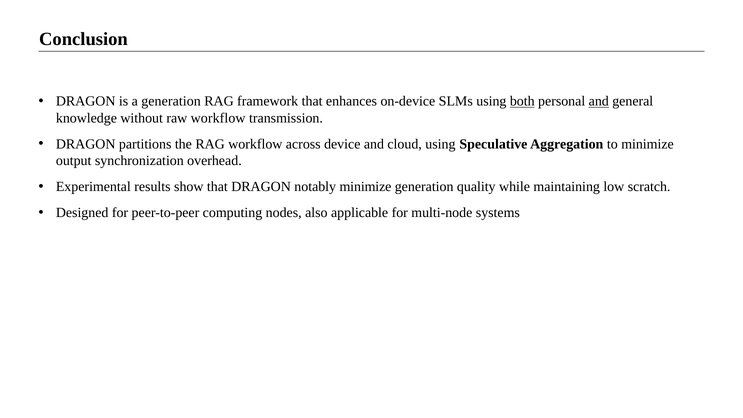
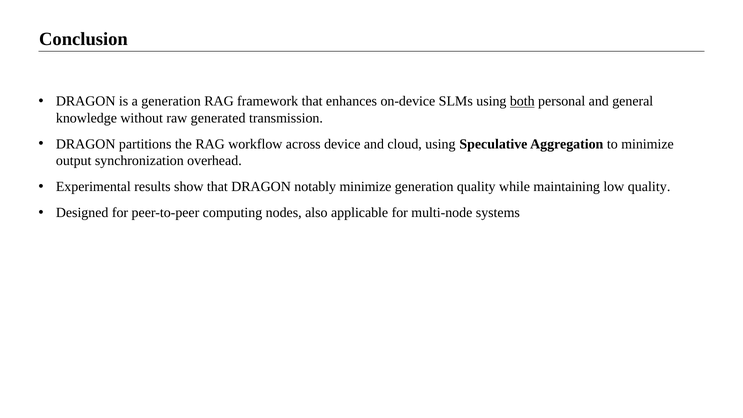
and at (599, 101) underline: present -> none
raw workflow: workflow -> generated
low scratch: scratch -> quality
